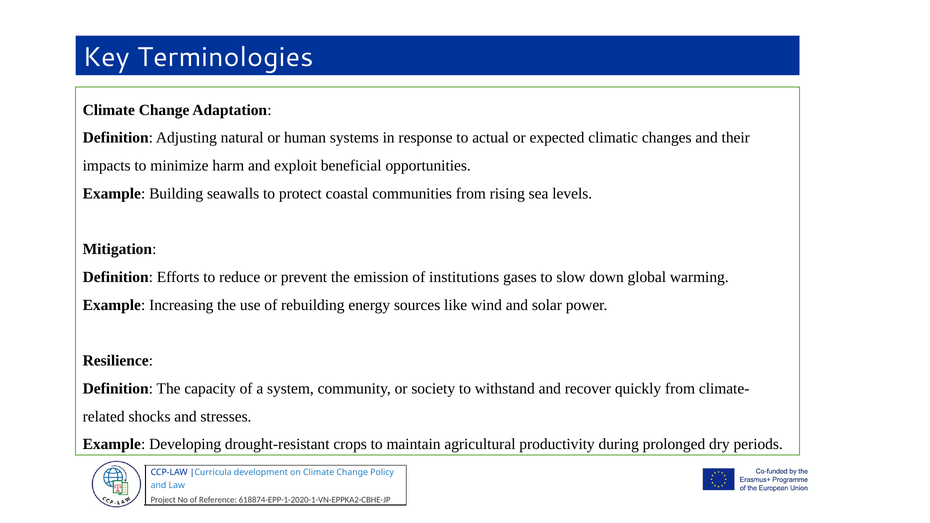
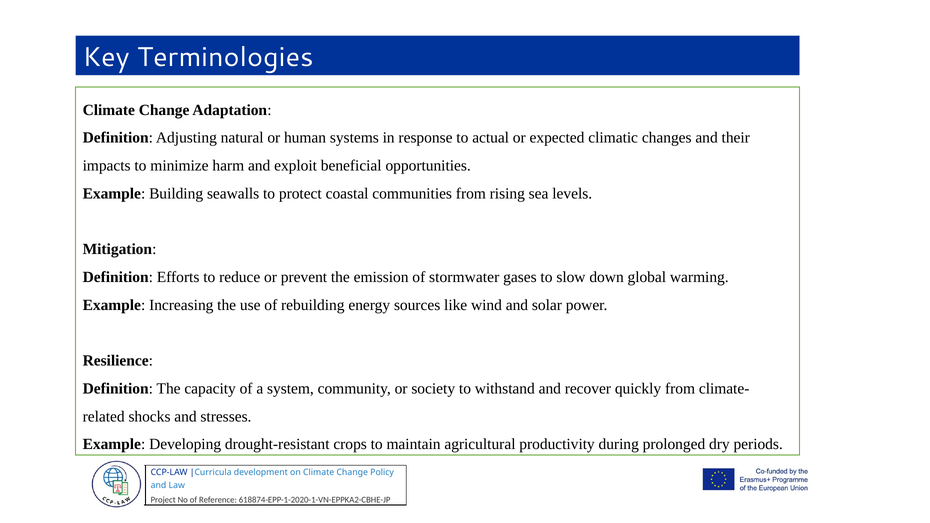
institutions: institutions -> stormwater
